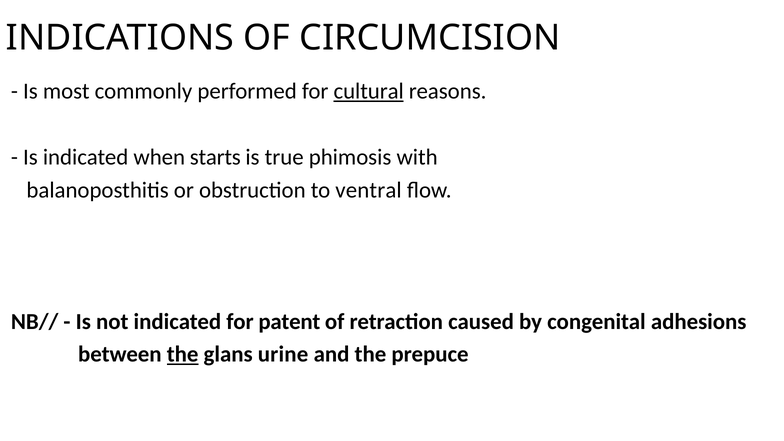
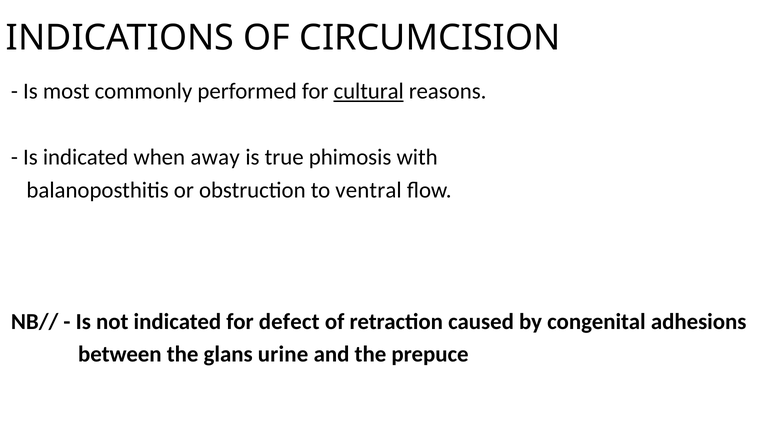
starts: starts -> away
patent: patent -> defect
the at (183, 354) underline: present -> none
